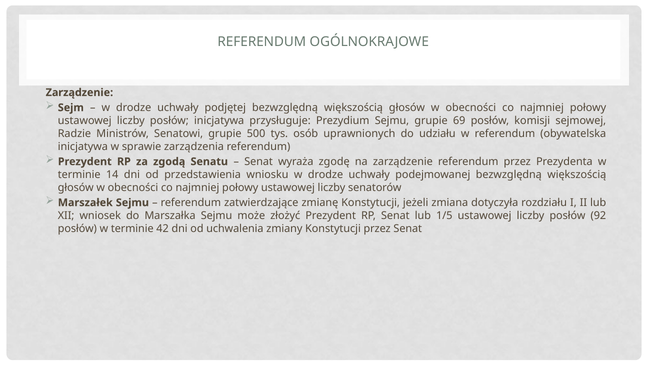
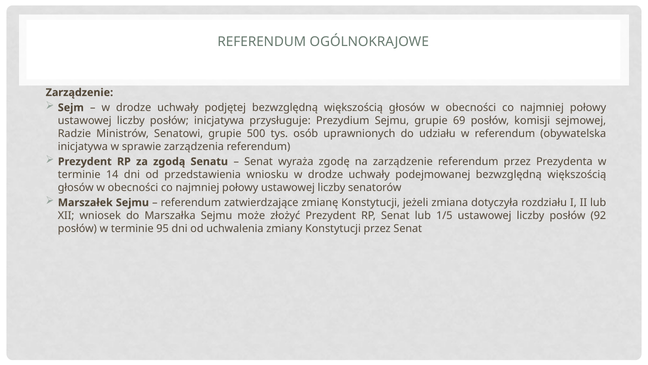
42: 42 -> 95
